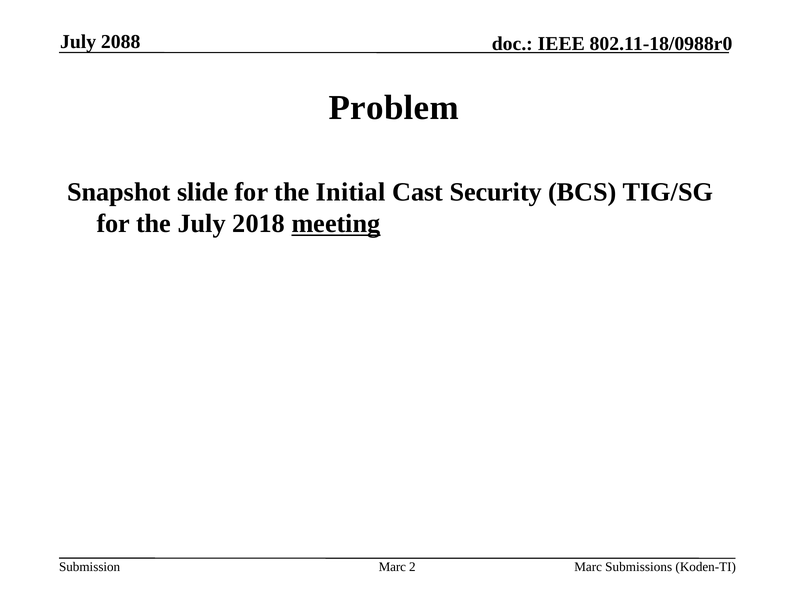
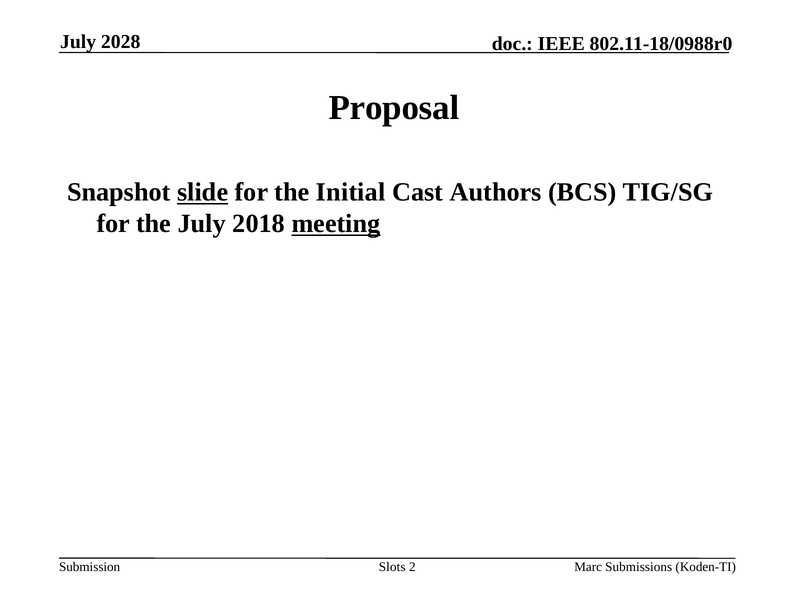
2088: 2088 -> 2028
Problem: Problem -> Proposal
slide underline: none -> present
Security: Security -> Authors
Marc at (392, 567): Marc -> Slots
